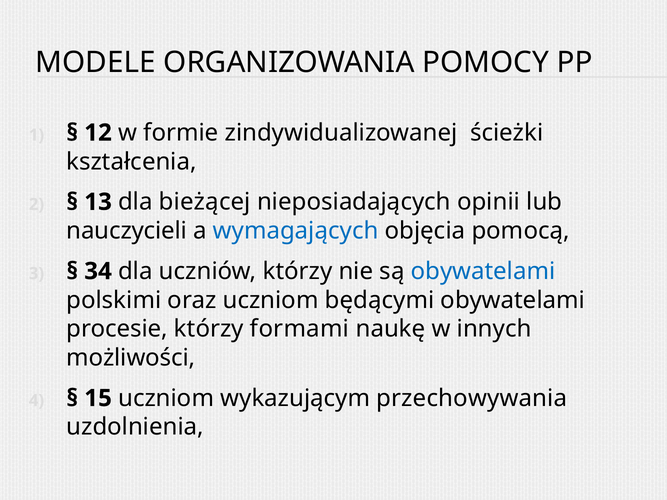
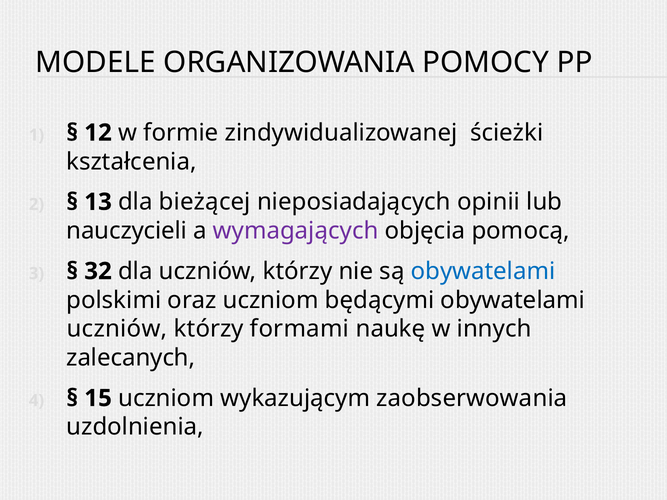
wymagających colour: blue -> purple
34: 34 -> 32
procesie at (117, 329): procesie -> uczniów
możliwości: możliwości -> zalecanych
przechowywania: przechowywania -> zaobserwowania
